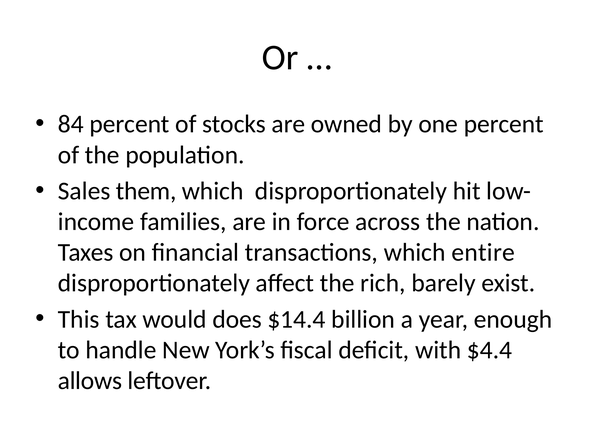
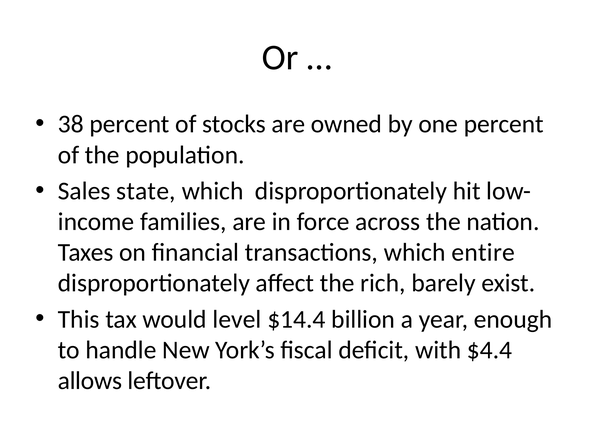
84: 84 -> 38
them: them -> state
does: does -> level
